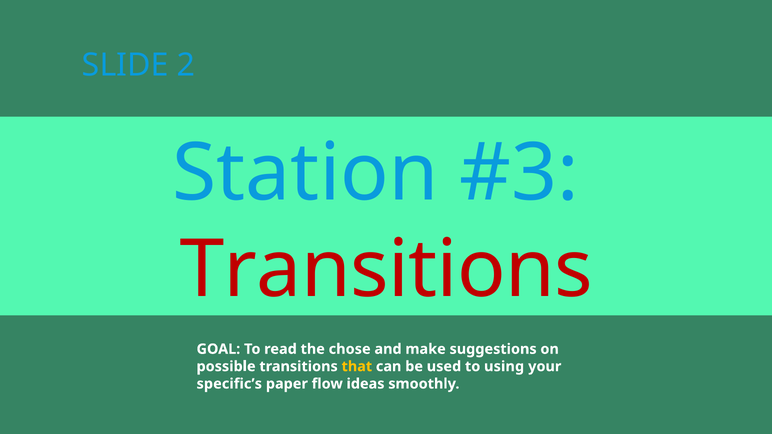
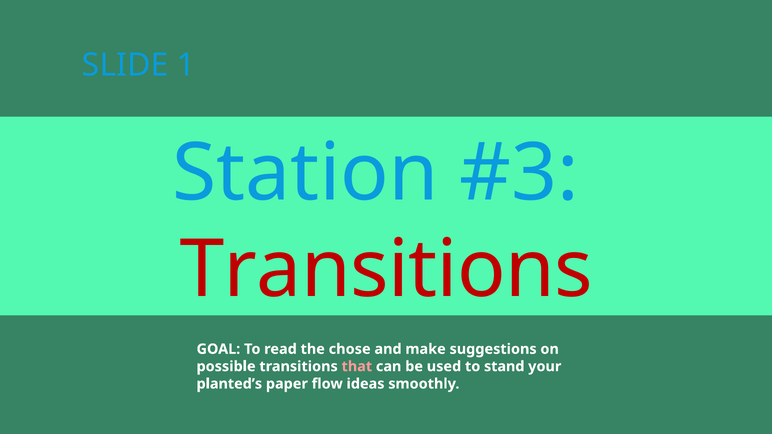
2: 2 -> 1
that colour: yellow -> pink
using: using -> stand
specific’s: specific’s -> planted’s
